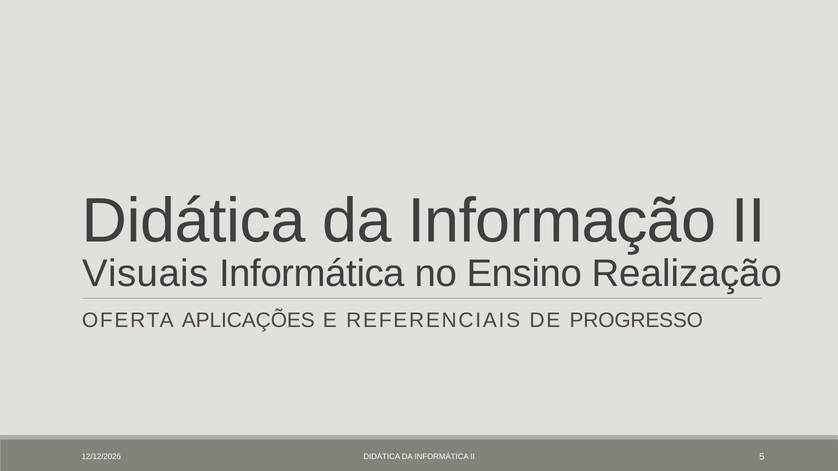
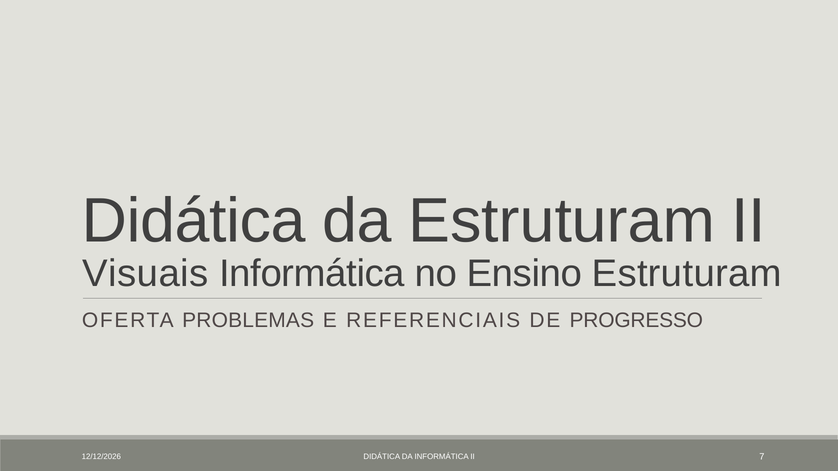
da Informação: Informação -> Estruturam
Ensino Realização: Realização -> Estruturam
APLICAÇÕES: APLICAÇÕES -> PROBLEMAS
5: 5 -> 7
